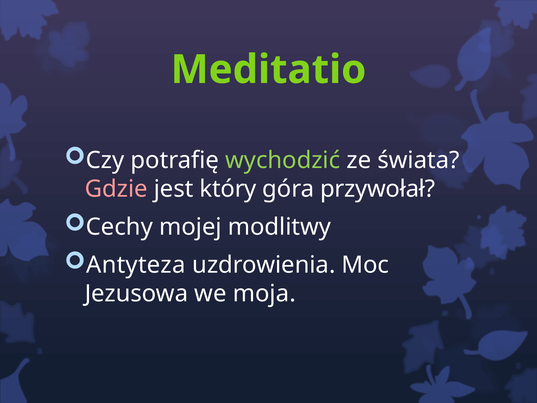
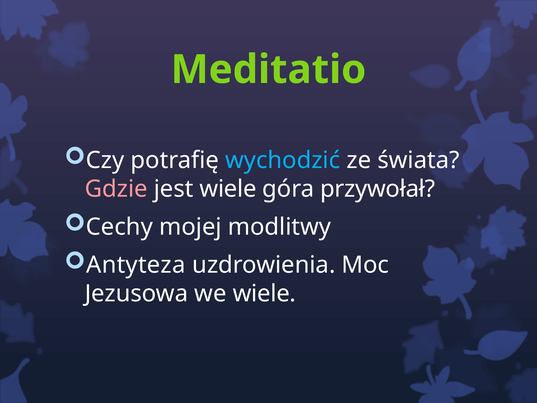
wychodzić colour: light green -> light blue
jest który: który -> wiele
we moja: moja -> wiele
